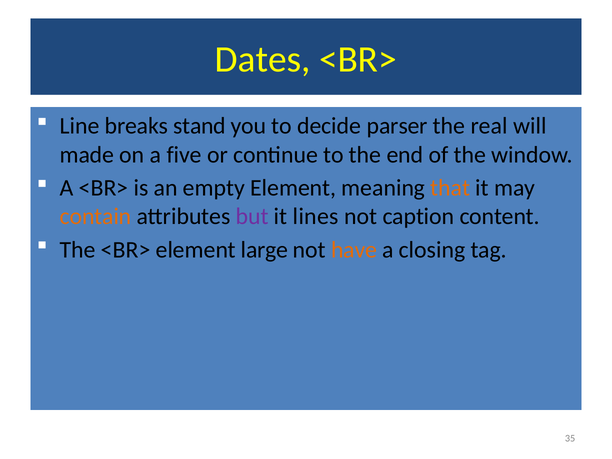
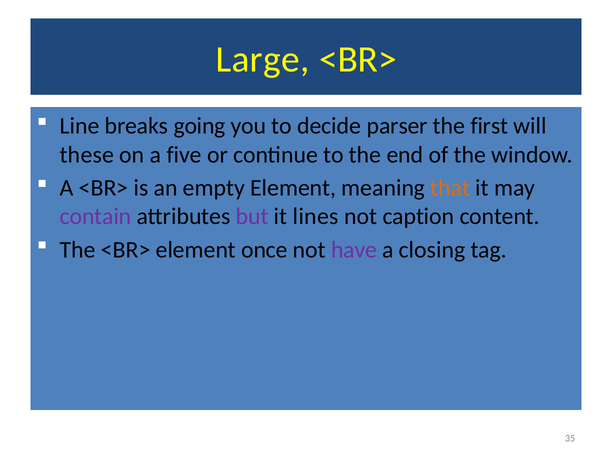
Dates: Dates -> Large
stand: stand -> going
real: real -> first
made: made -> these
contain colour: orange -> purple
large: large -> once
have colour: orange -> purple
